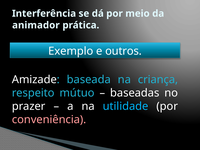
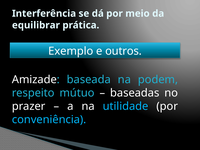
animador: animador -> equilibrar
criança: criança -> podem
conveniência colour: pink -> light blue
